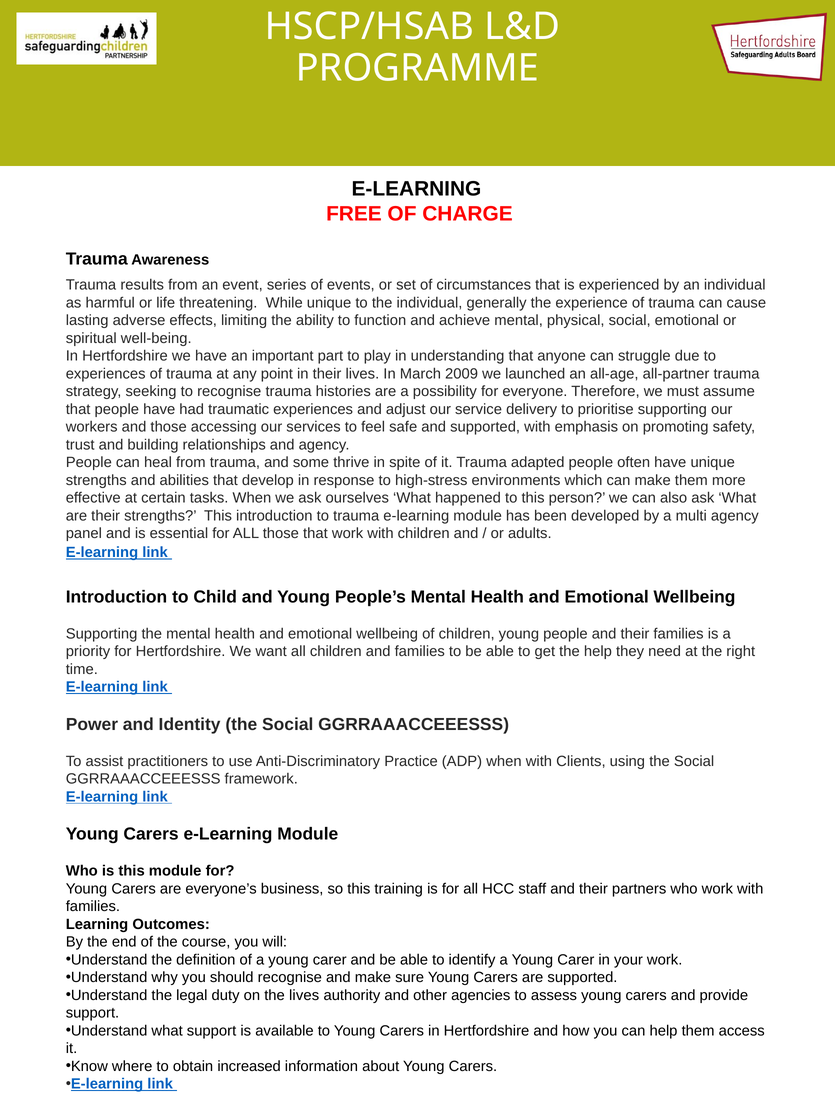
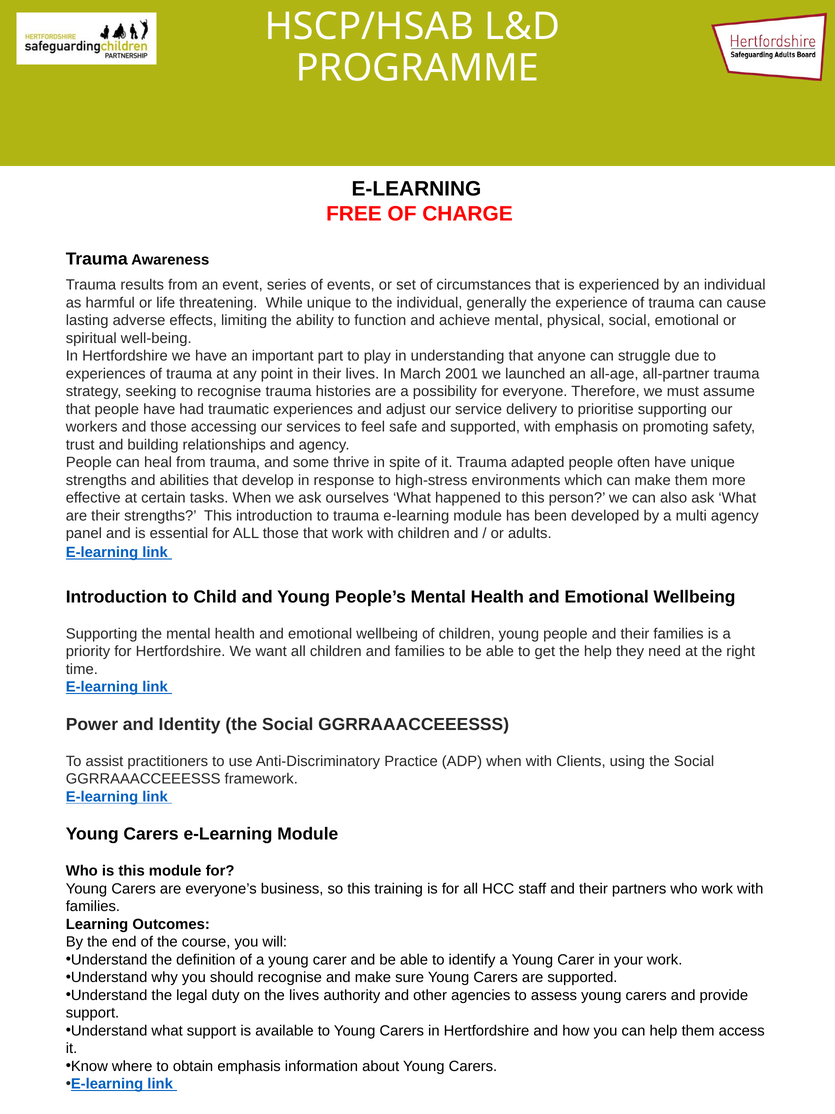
2009: 2009 -> 2001
obtain increased: increased -> emphasis
